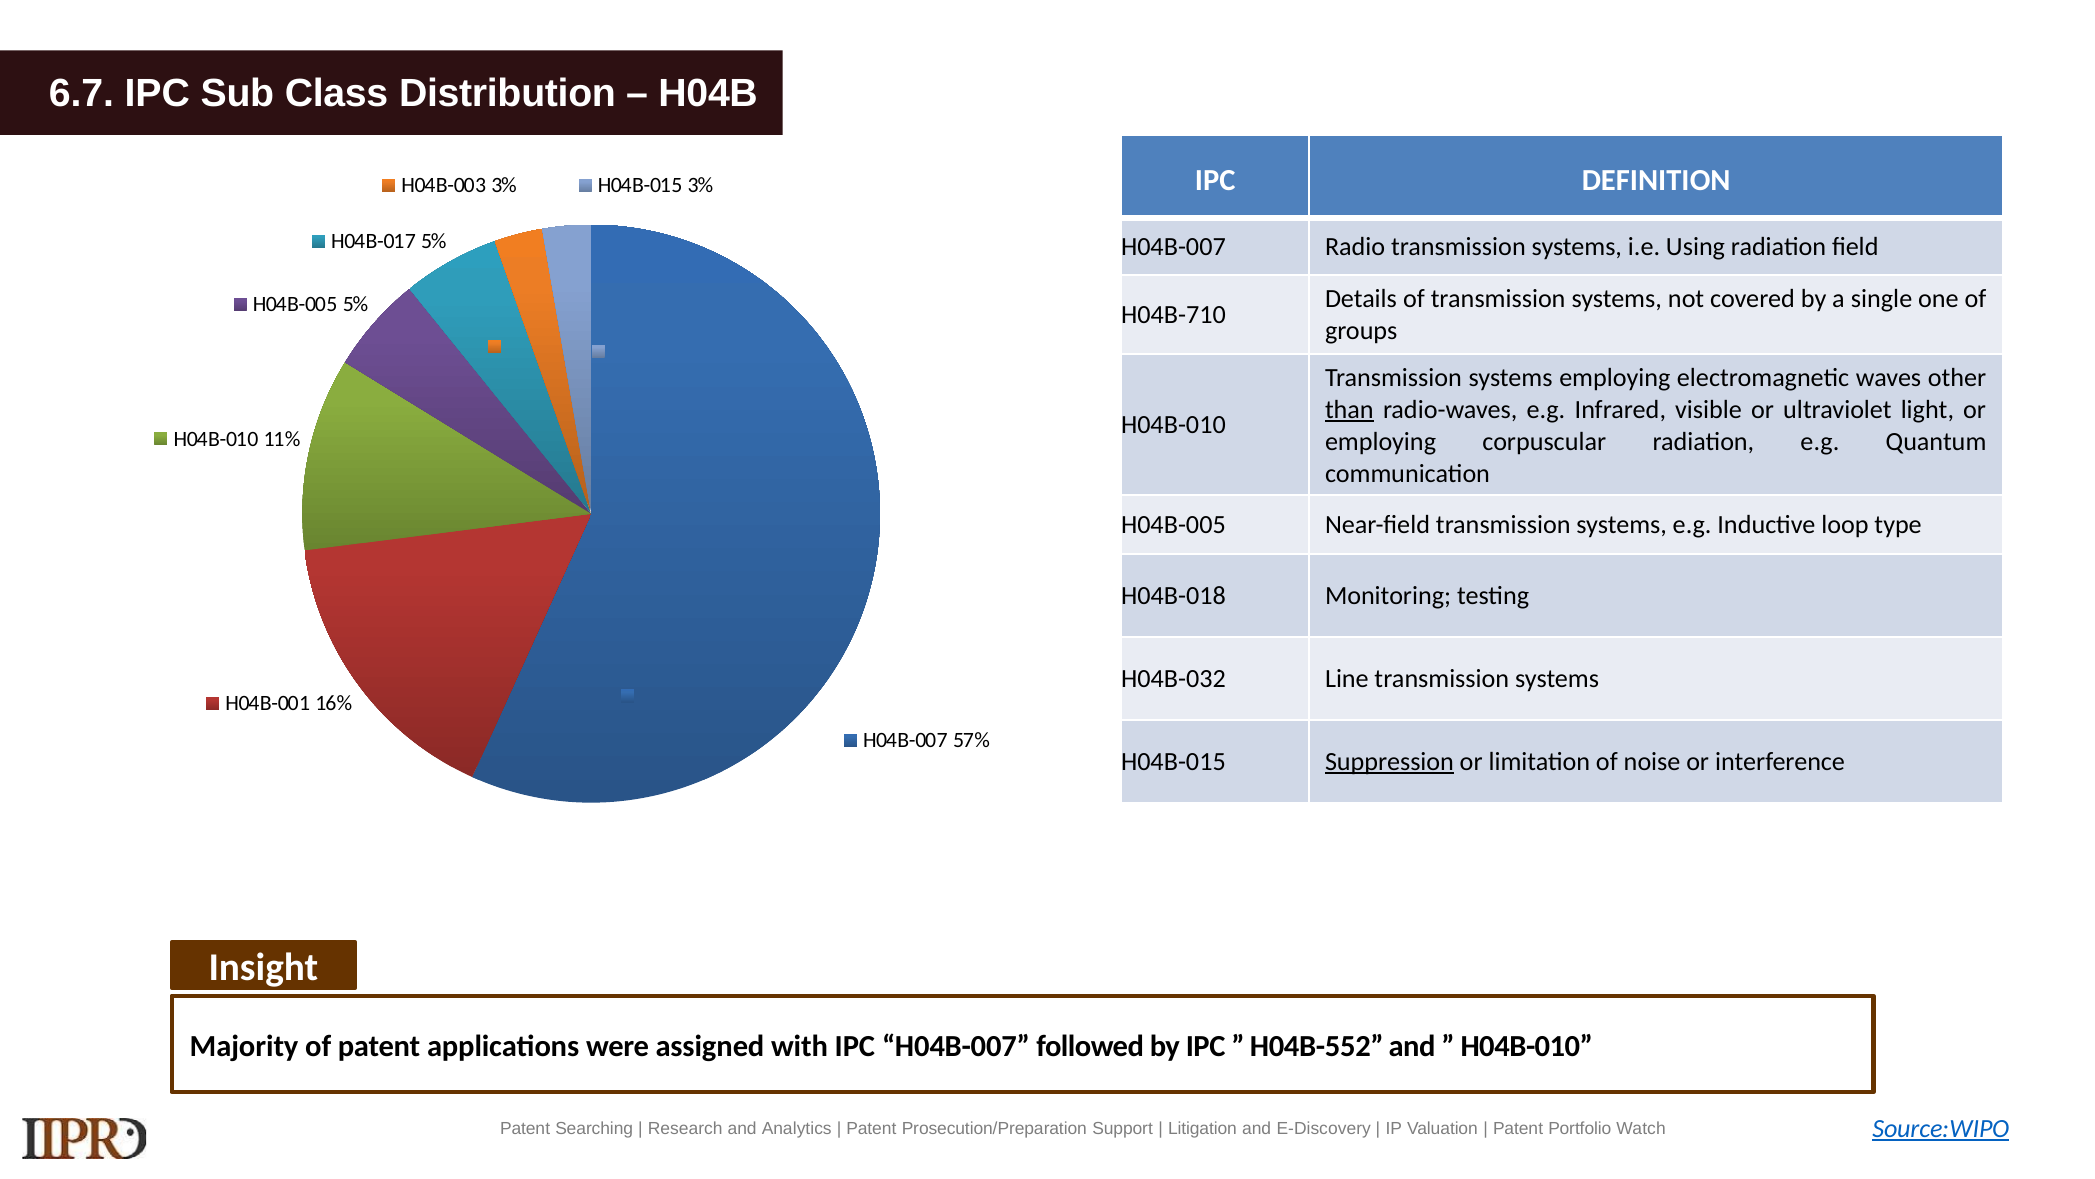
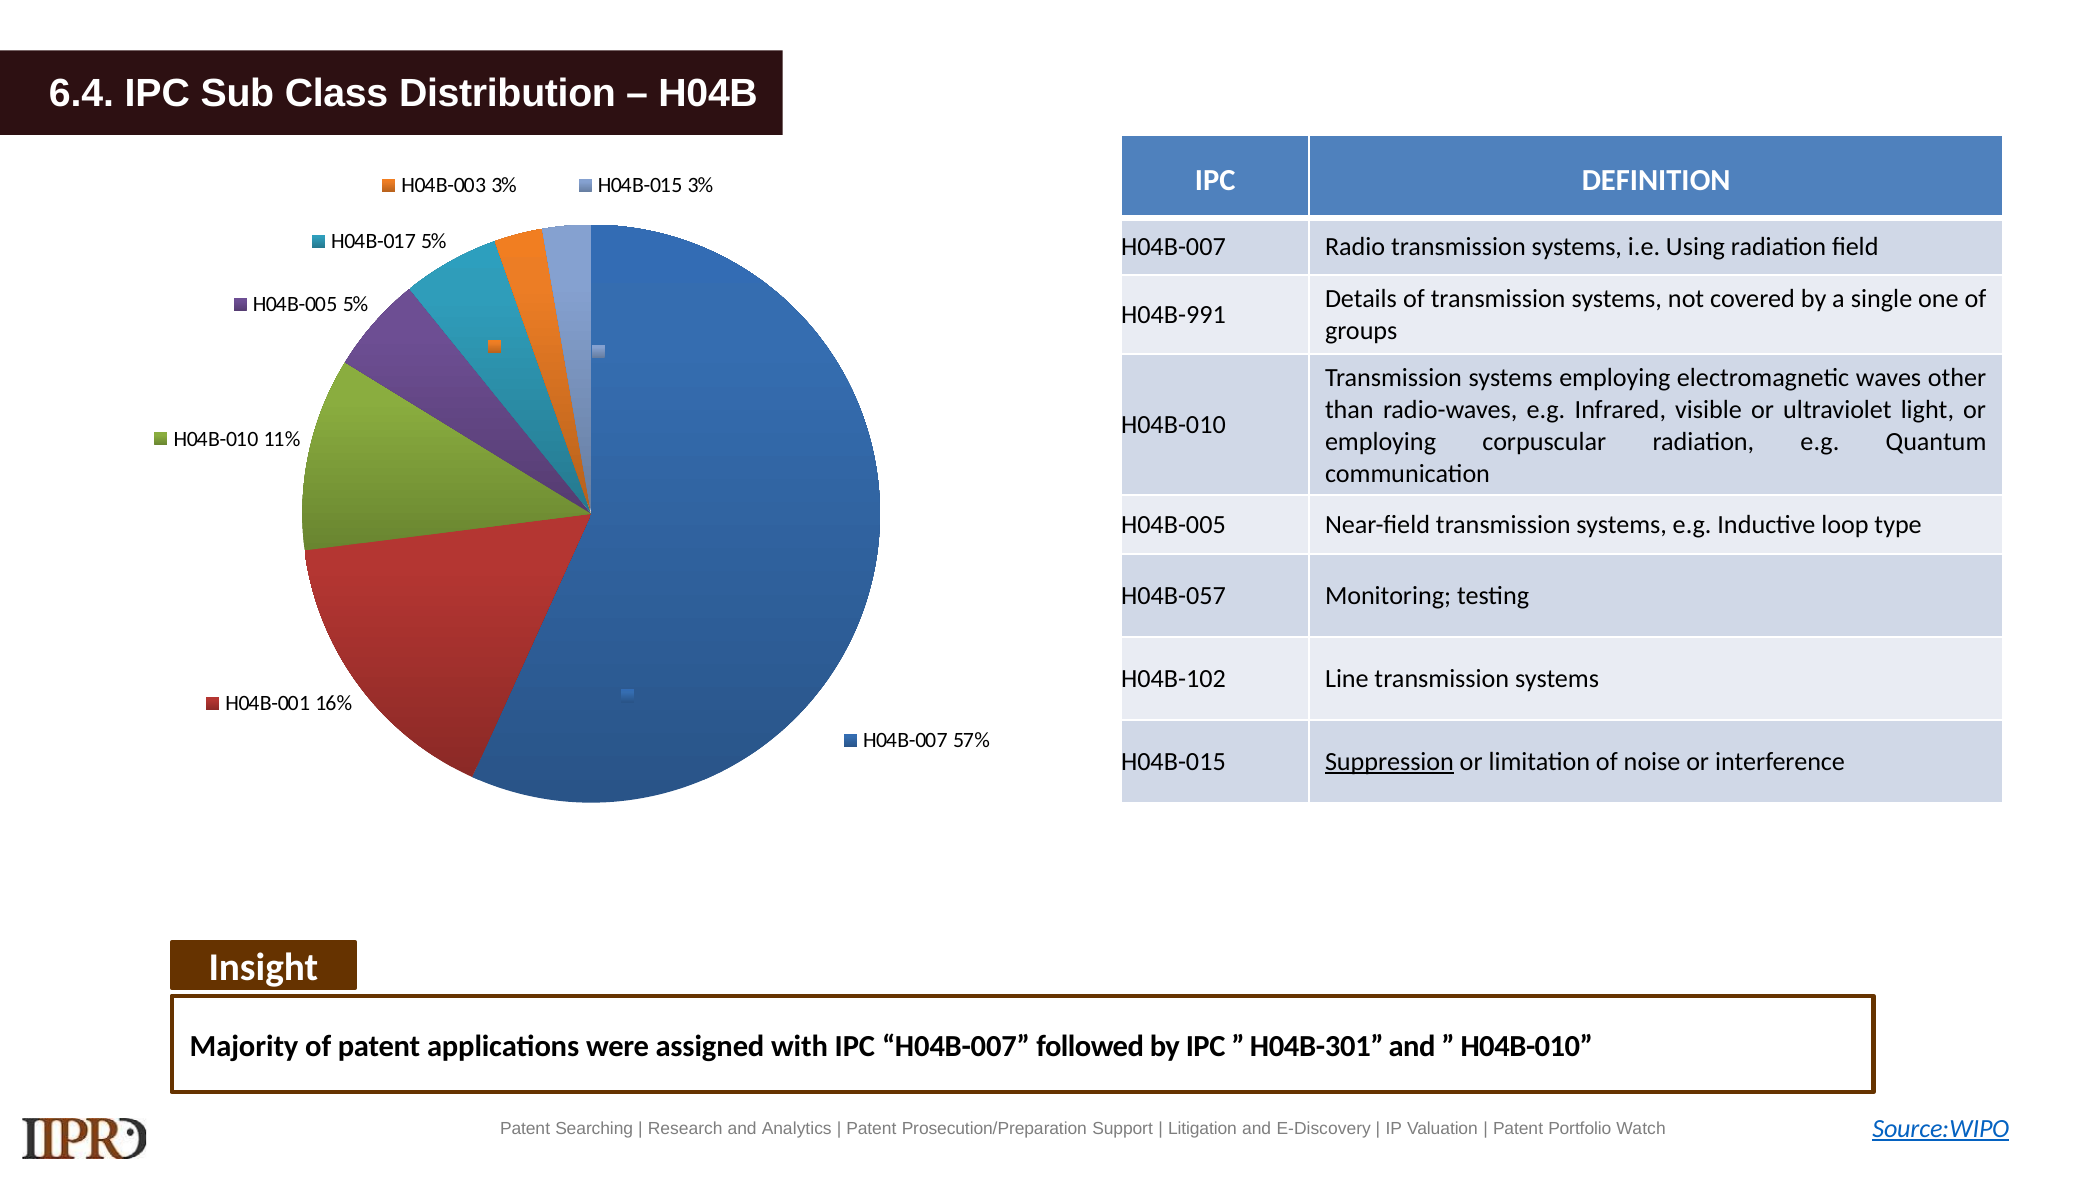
6.7: 6.7 -> 6.4
H04B-710: H04B-710 -> H04B-991
than underline: present -> none
H04B-018: H04B-018 -> H04B-057
H04B-032: H04B-032 -> H04B-102
H04B-552: H04B-552 -> H04B-301
